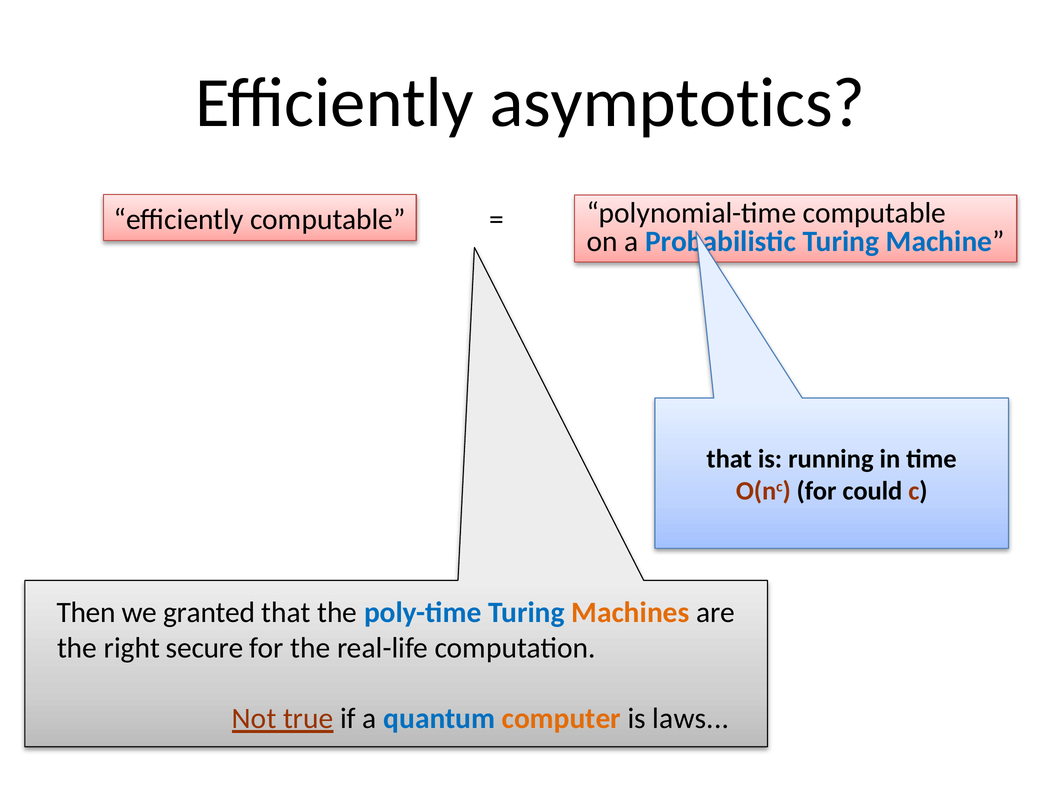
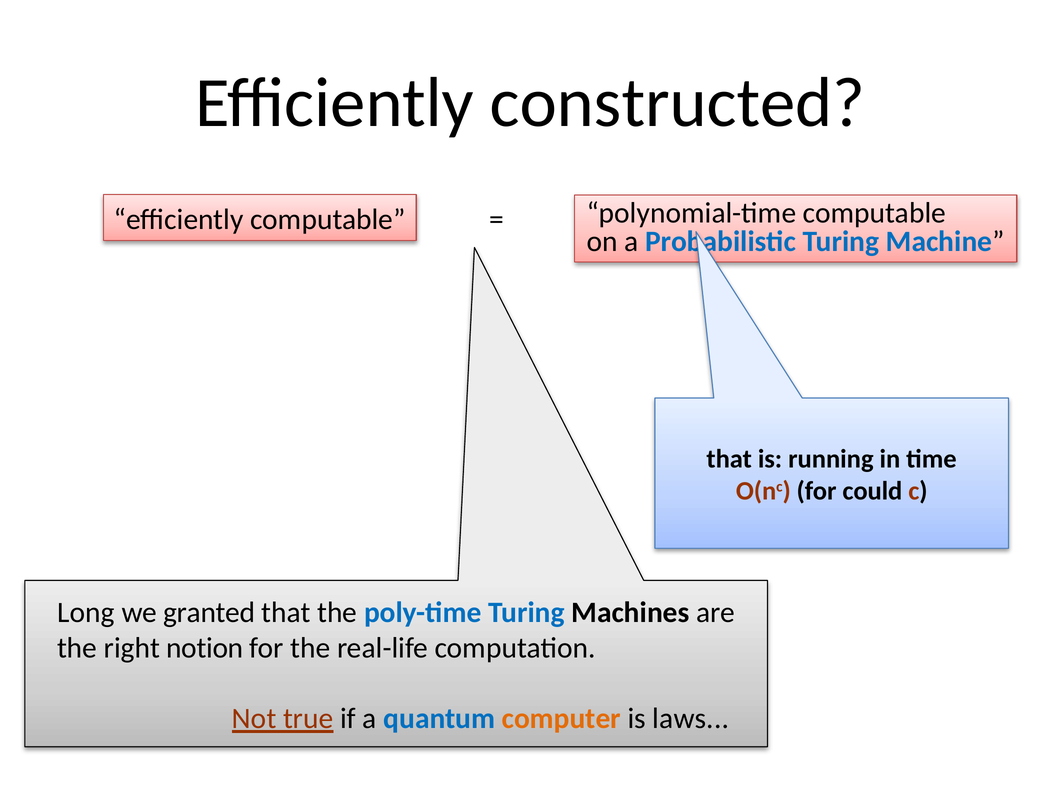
asymptotics: asymptotics -> constructed
Then: Then -> Long
Machines colour: orange -> black
secure: secure -> notion
